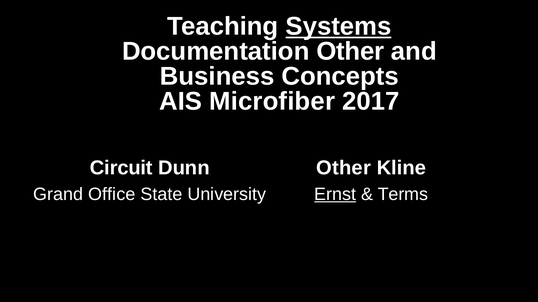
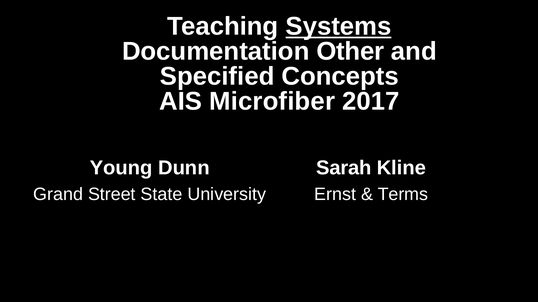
Business: Business -> Specified
Circuit: Circuit -> Young
Other at (344, 168): Other -> Sarah
Office: Office -> Street
Ernst underline: present -> none
